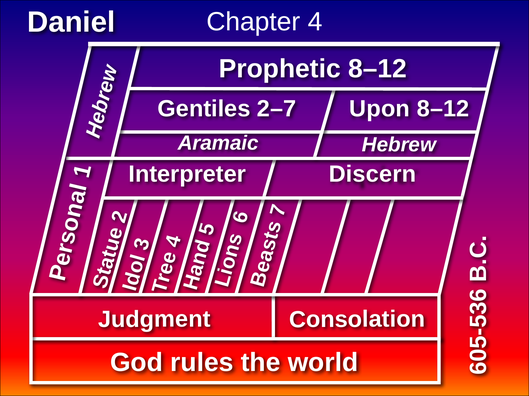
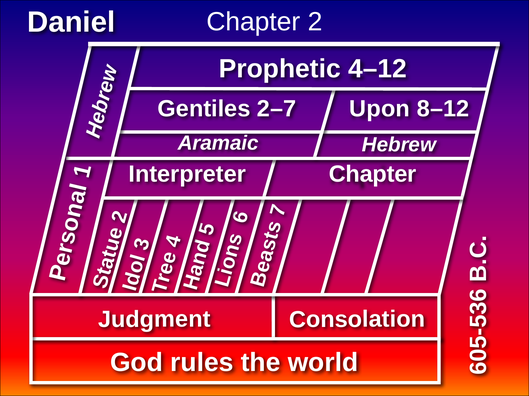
Chapter 4: 4 -> 2
Prophetic 8–12: 8–12 -> 4–12
Discern at (372, 174): Discern -> Chapter
